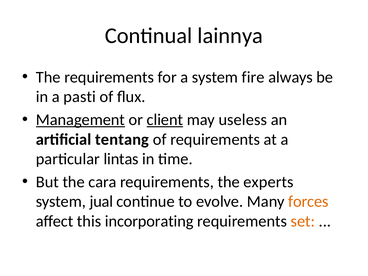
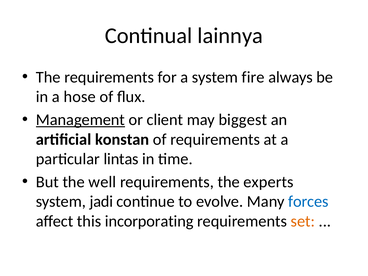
pasti: pasti -> hose
client underline: present -> none
useless: useless -> biggest
tentang: tentang -> konstan
cara: cara -> well
jual: jual -> jadi
forces colour: orange -> blue
